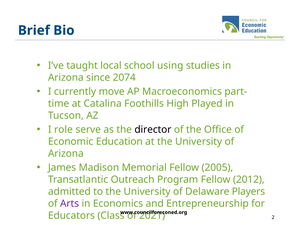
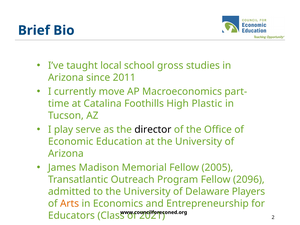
using: using -> gross
2074: 2074 -> 2011
Played: Played -> Plastic
role: role -> play
2012: 2012 -> 2096
Arts colour: purple -> orange
